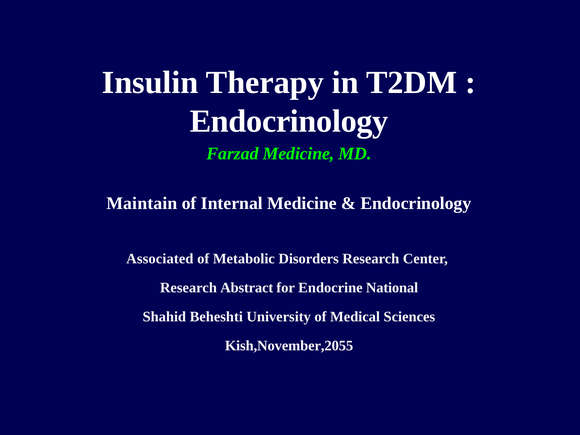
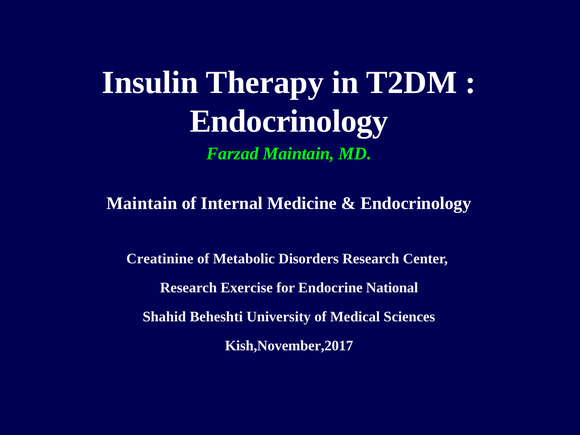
Farzad Medicine: Medicine -> Maintain
Associated: Associated -> Creatinine
Abstract: Abstract -> Exercise
Kish,November,2055: Kish,November,2055 -> Kish,November,2017
